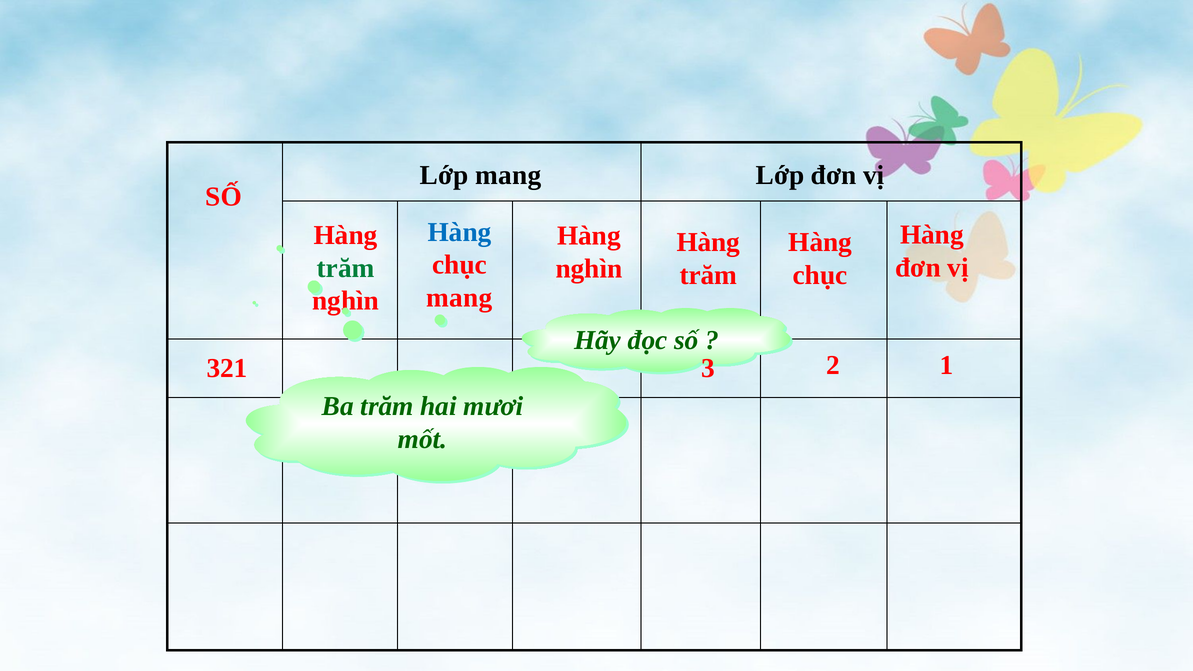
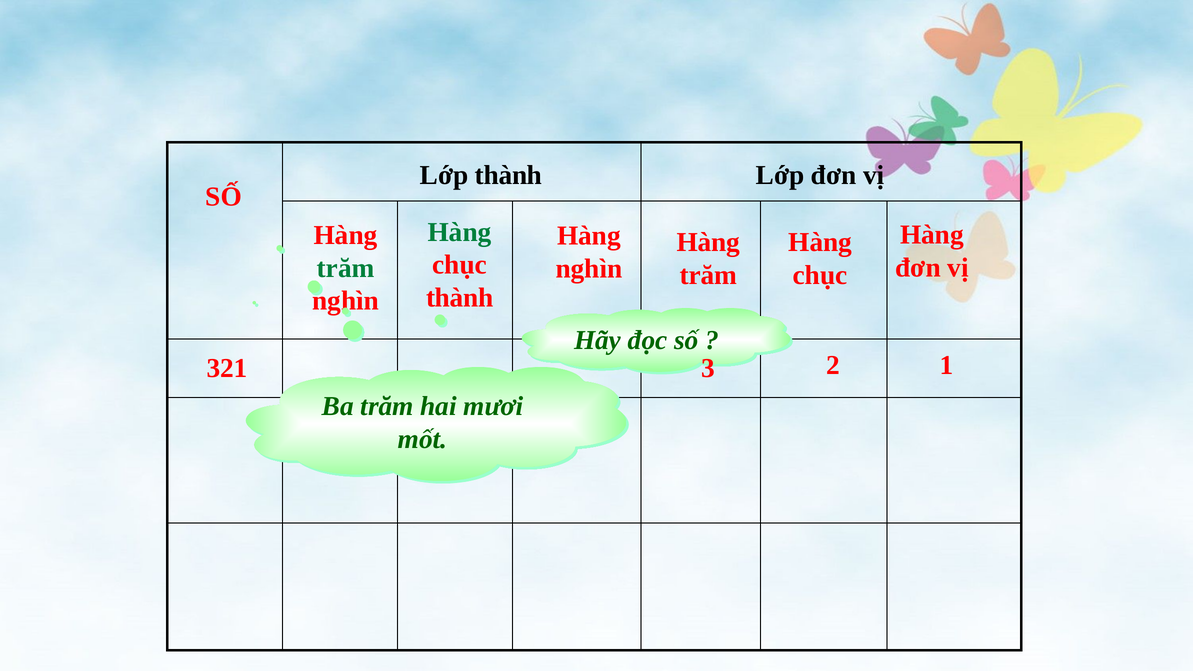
Lớp mang: mang -> thành
Hàng at (460, 232) colour: blue -> green
mang at (459, 298): mang -> thành
